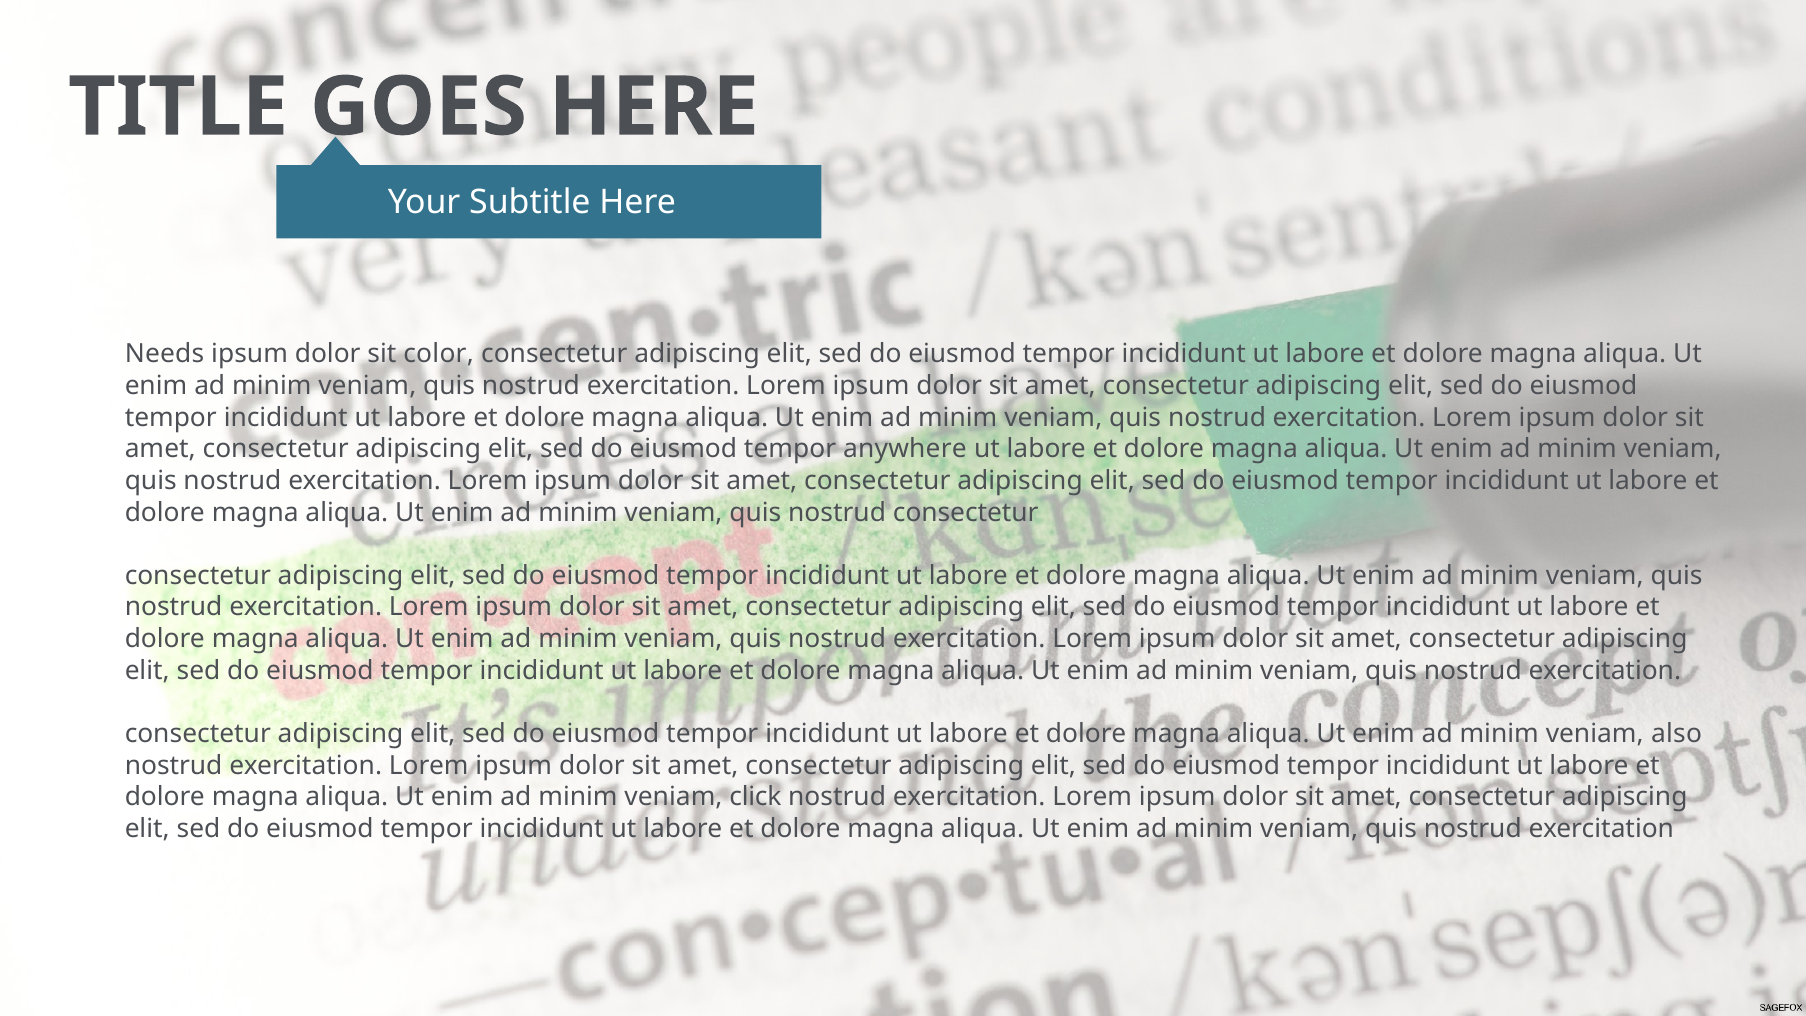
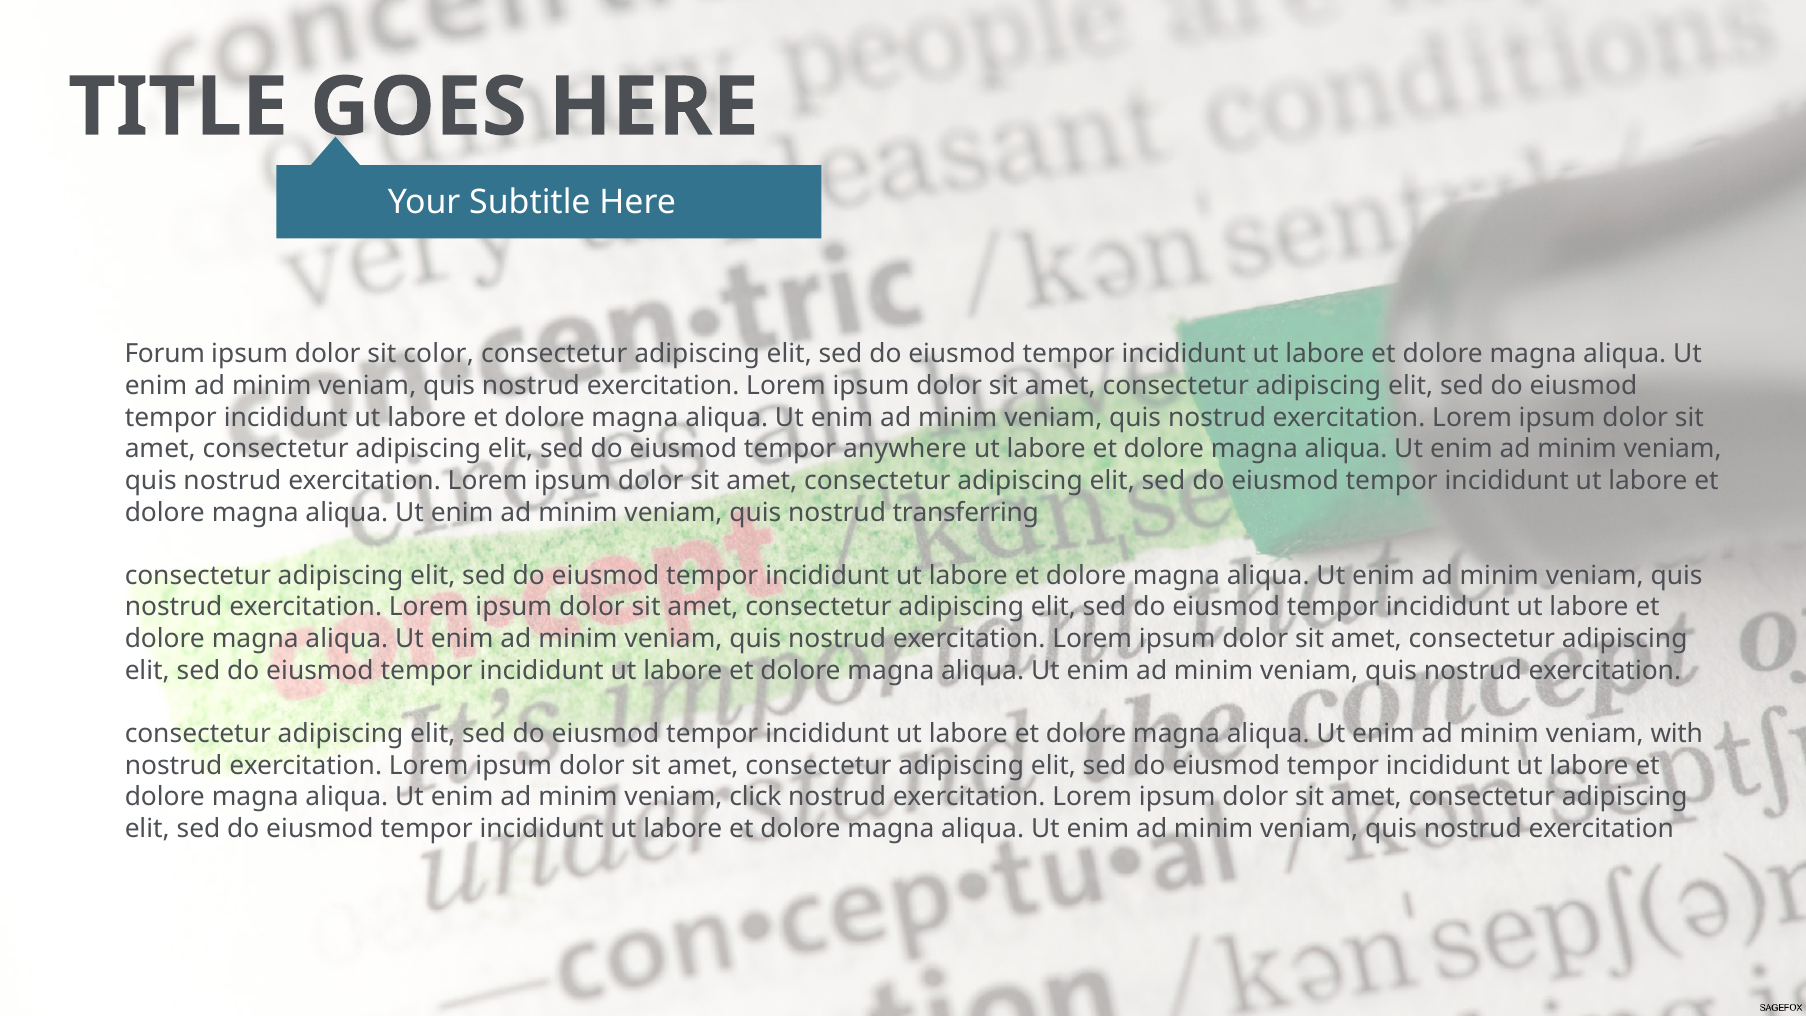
Needs: Needs -> Forum
nostrud consectetur: consectetur -> transferring
also: also -> with
